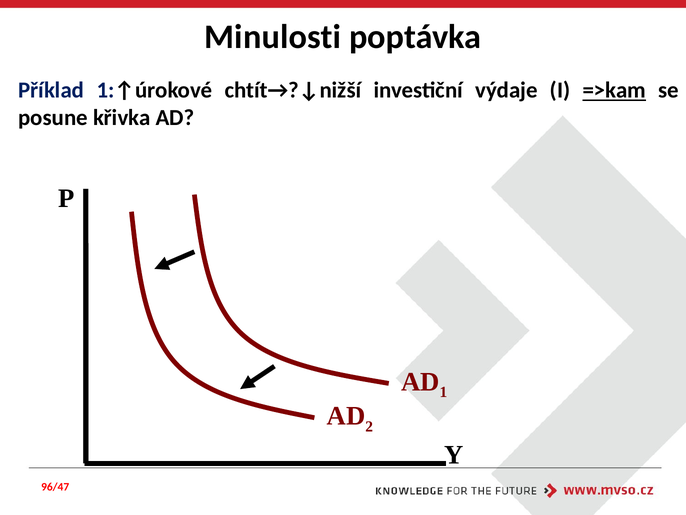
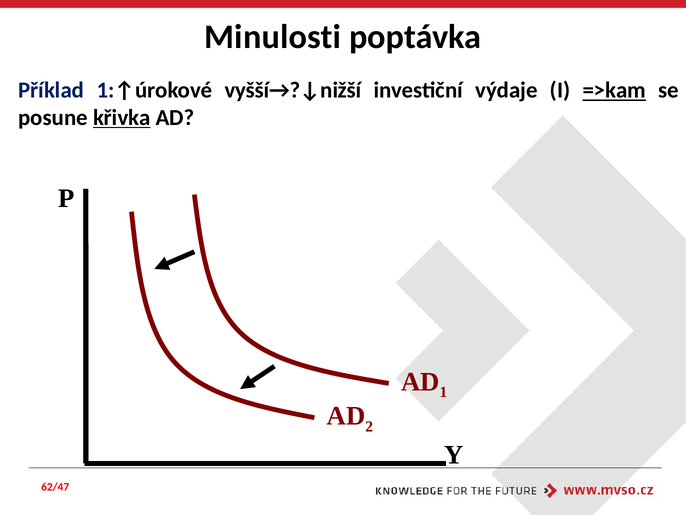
chtít→?↓nižší: chtít→?↓nižší -> vyšší→?↓nižší
křivka underline: none -> present
96/47: 96/47 -> 62/47
